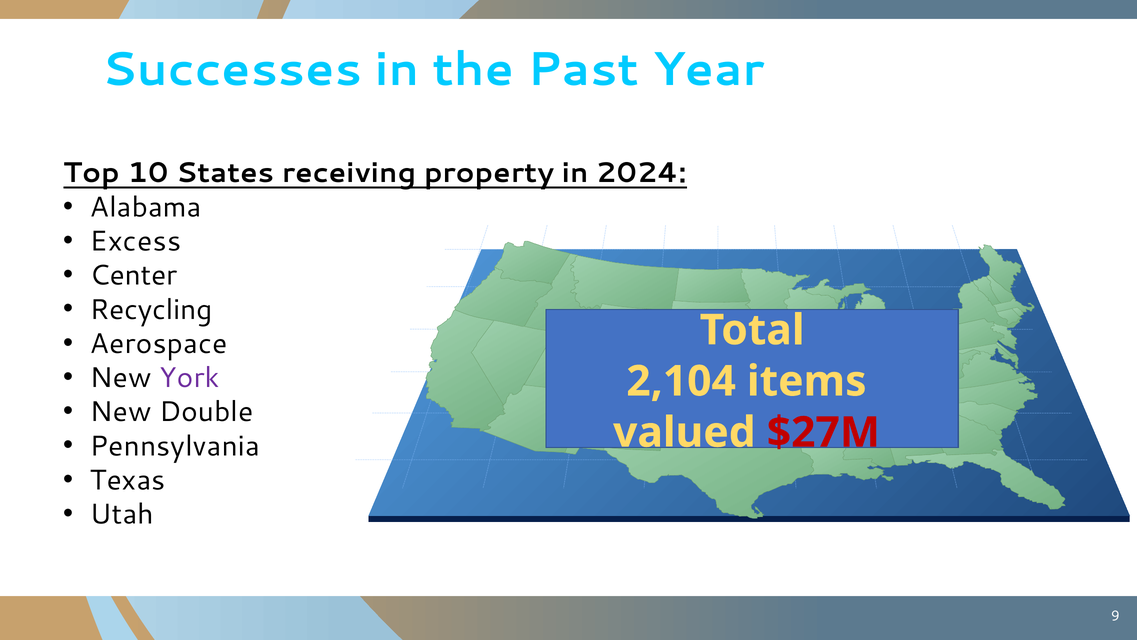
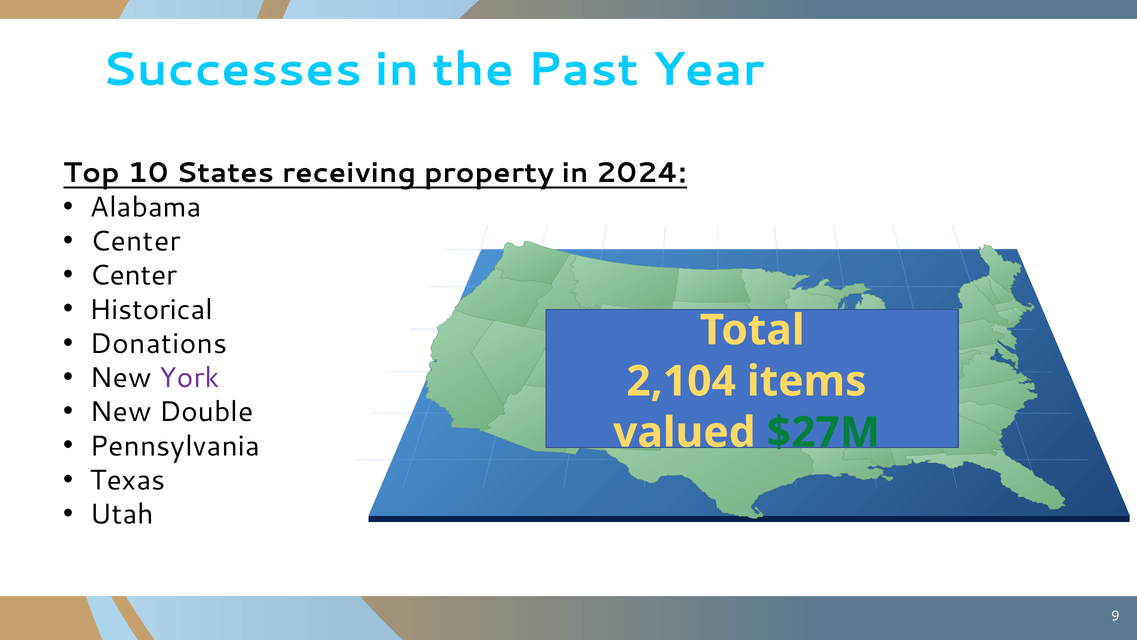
Excess at (136, 241): Excess -> Center
Recycling: Recycling -> Historical
Aerospace: Aerospace -> Donations
$27M colour: red -> green
